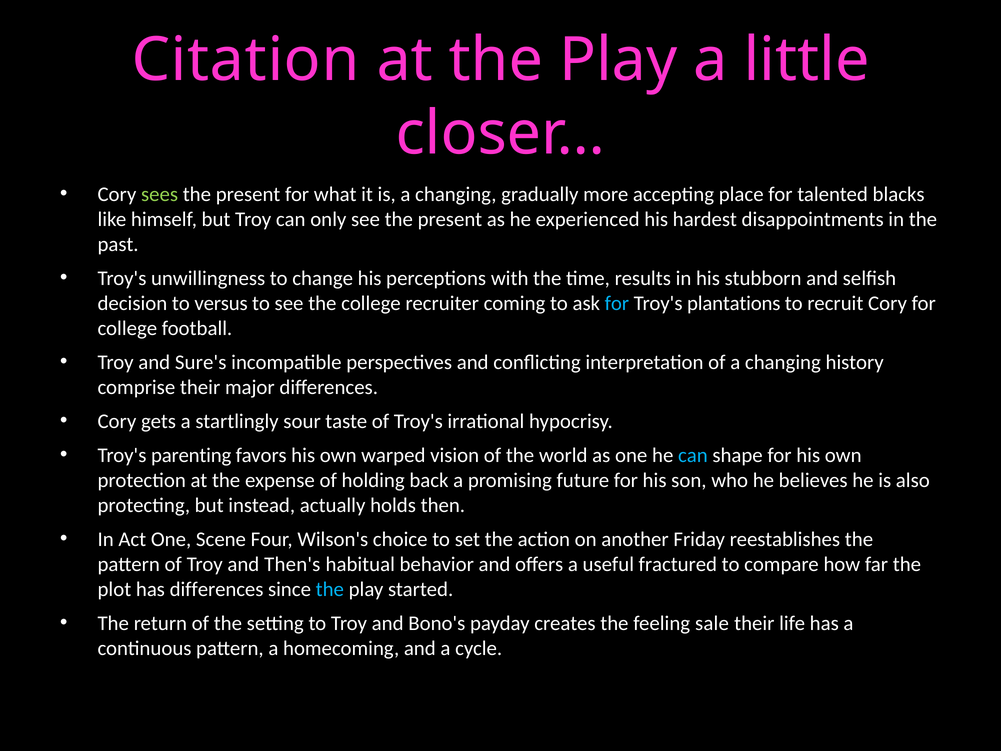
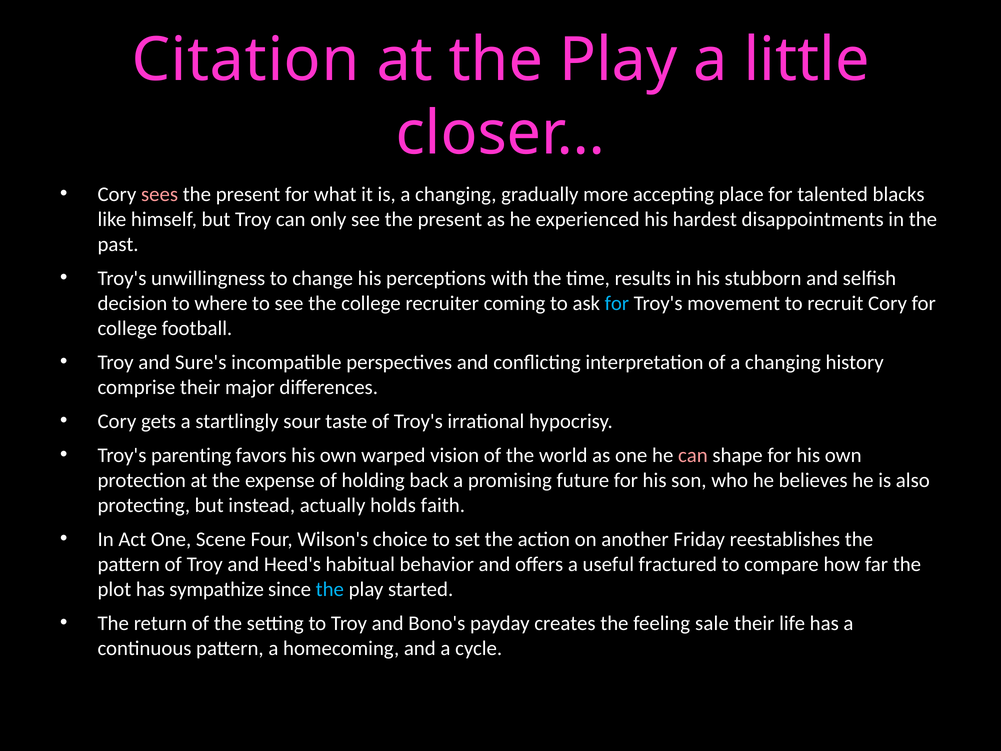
sees colour: light green -> pink
versus: versus -> where
plantations: plantations -> movement
can at (693, 455) colour: light blue -> pink
then: then -> faith
Then's: Then's -> Heed's
has differences: differences -> sympathize
